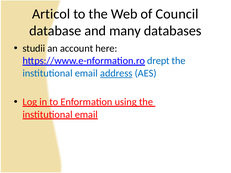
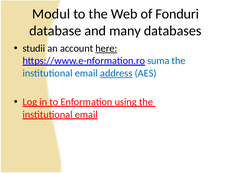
Articol: Articol -> Modul
Council: Council -> Fonduri
here underline: none -> present
drept: drept -> suma
